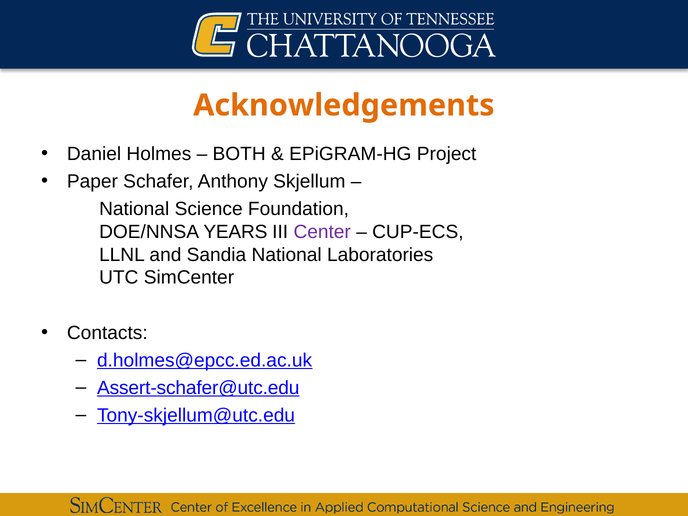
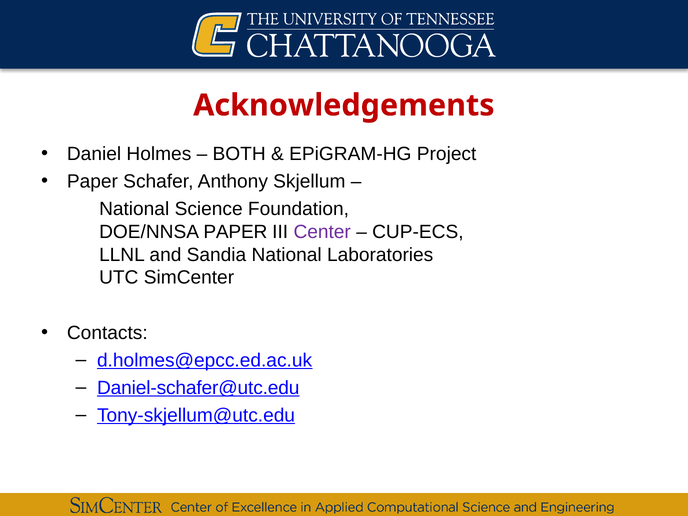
Acknowledgements colour: orange -> red
DOE/NNSA YEARS: YEARS -> PAPER
Assert-schafer@utc.edu: Assert-schafer@utc.edu -> Daniel-schafer@utc.edu
